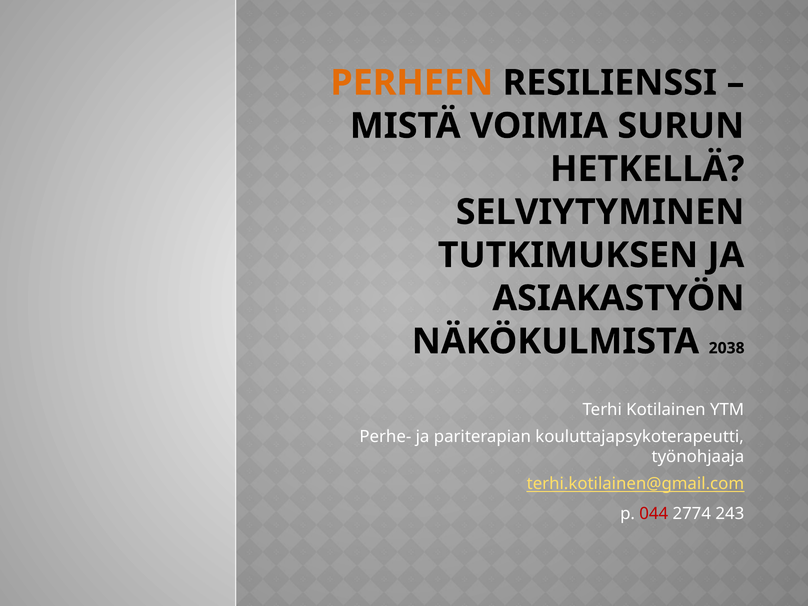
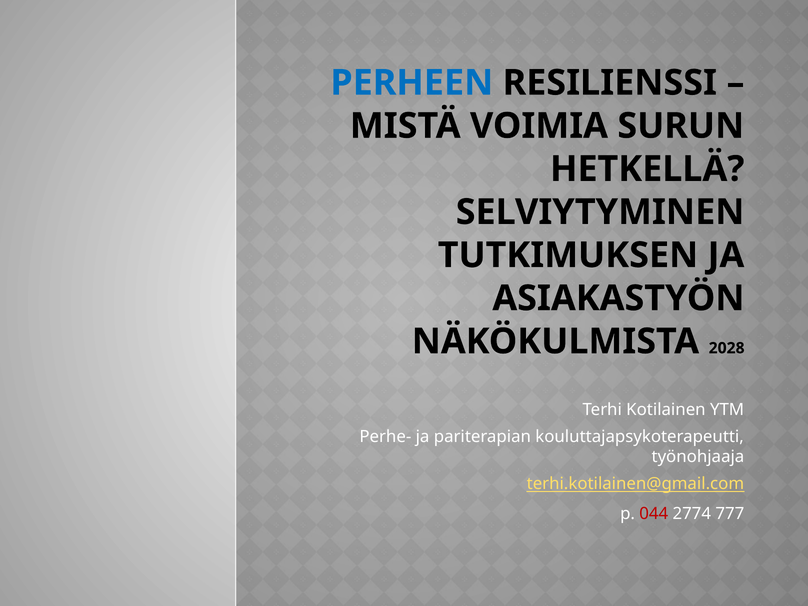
PERHEEN colour: orange -> blue
2038: 2038 -> 2028
243: 243 -> 777
